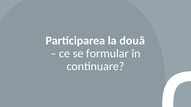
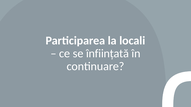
două: două -> locali
formular: formular -> înființată
